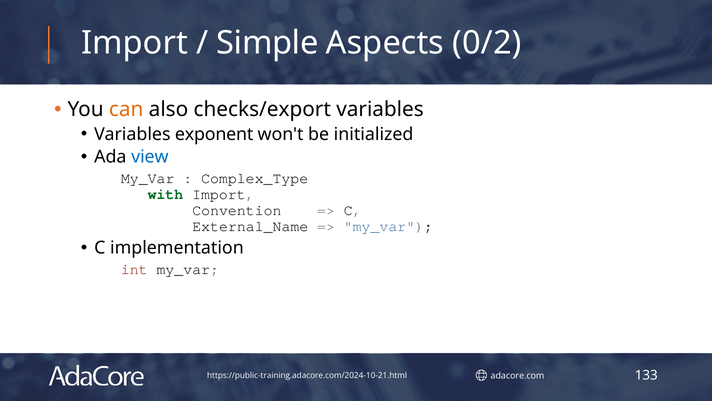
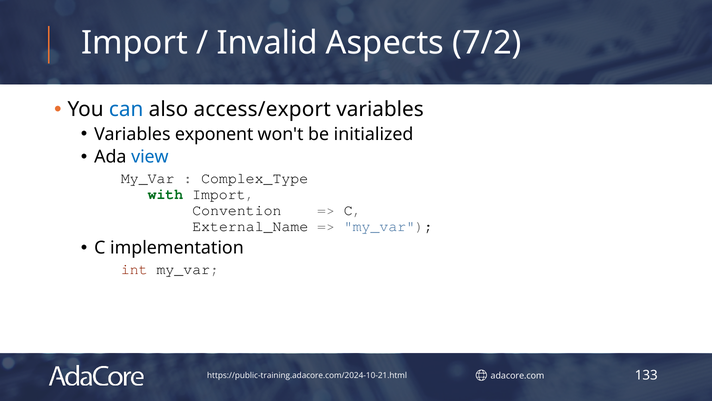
Simple: Simple -> Invalid
0/2: 0/2 -> 7/2
can colour: orange -> blue
checks/export: checks/export -> access/export
